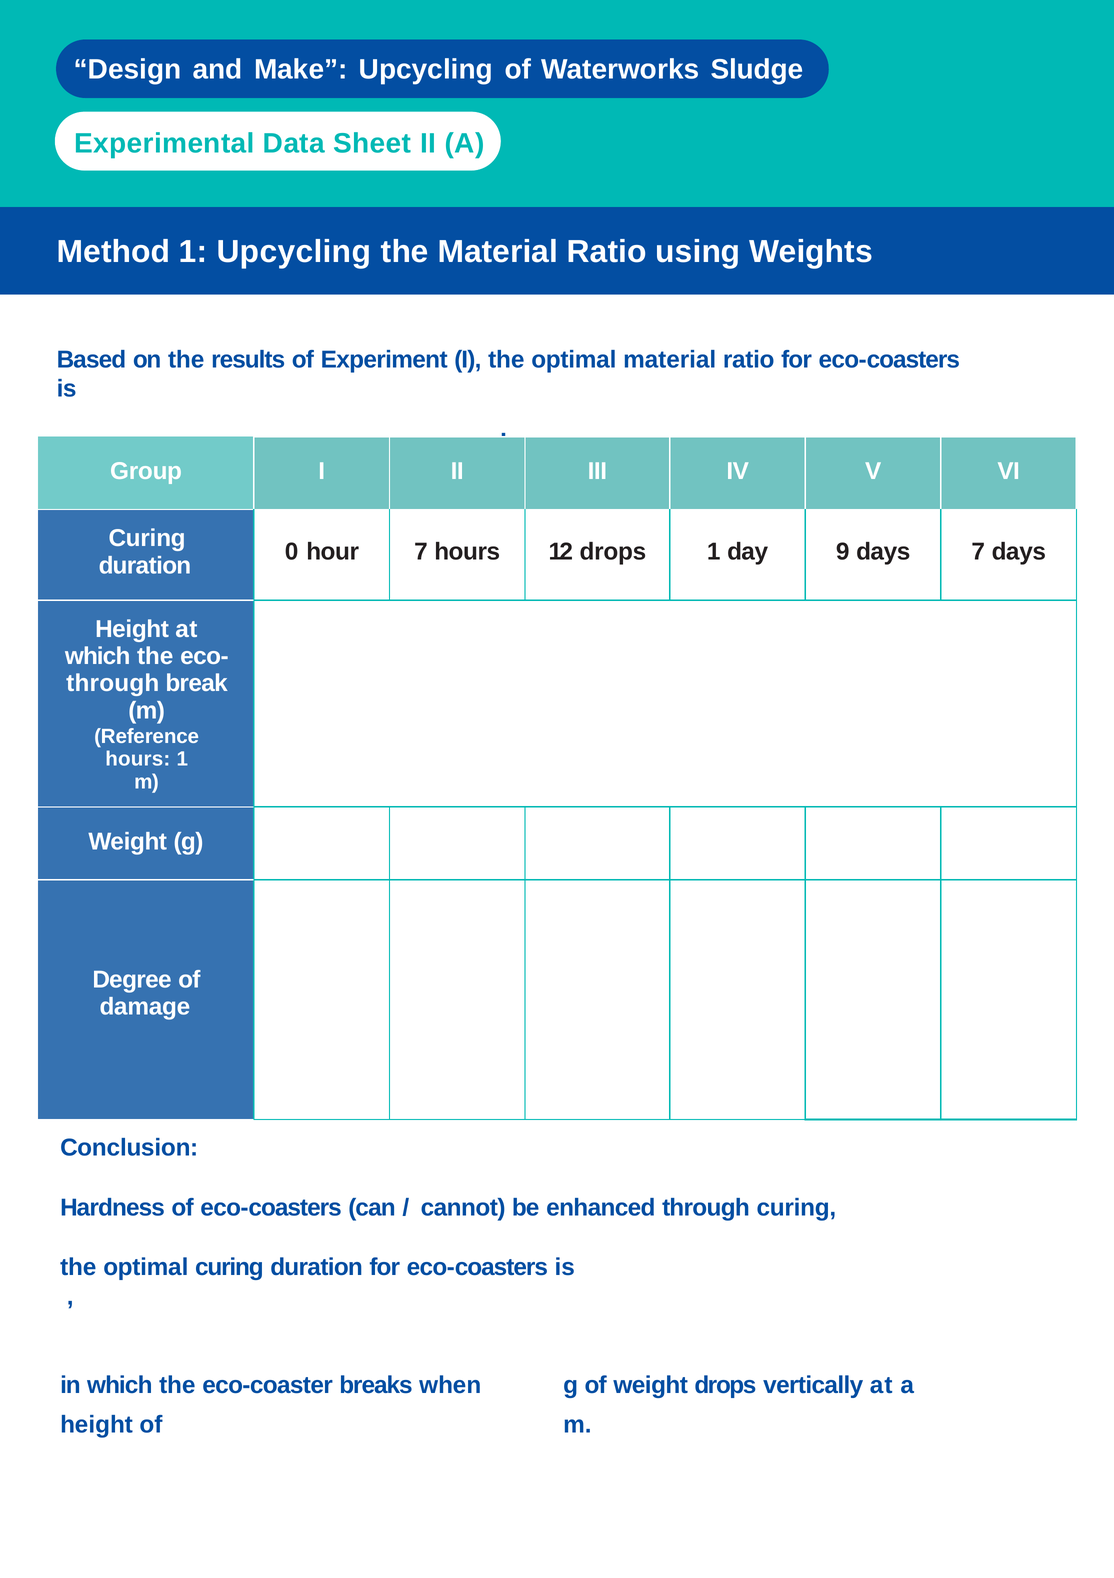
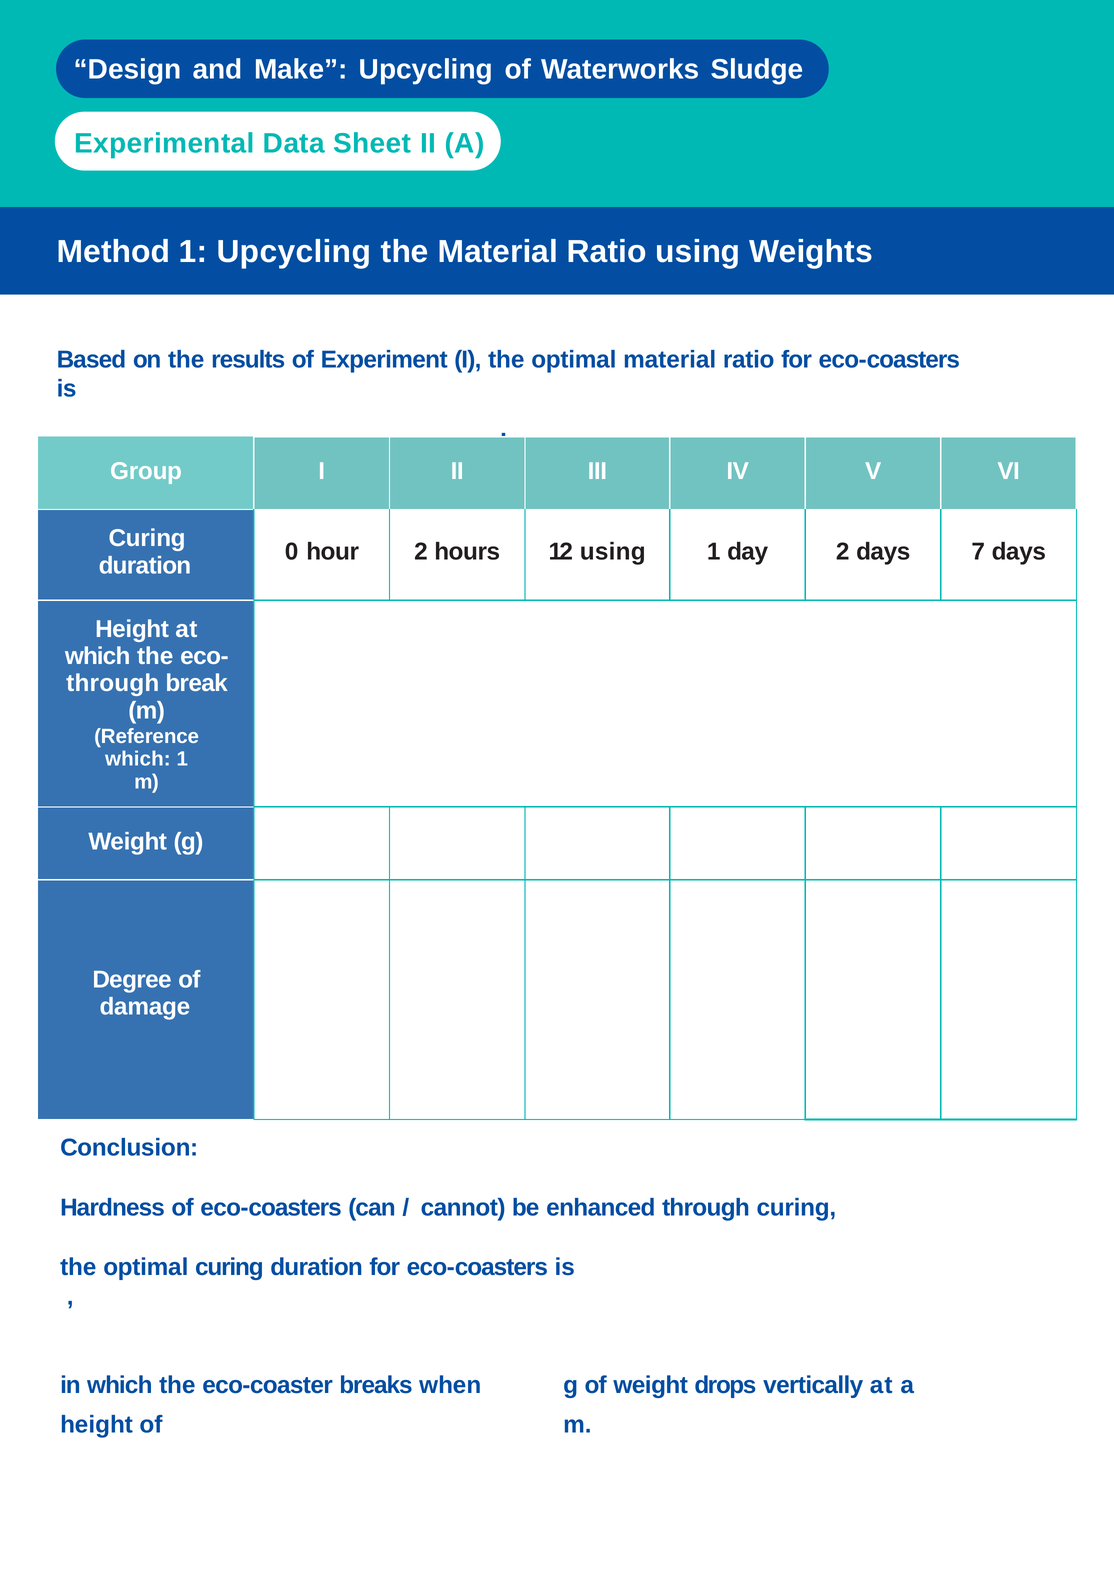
hour 7: 7 -> 2
12 drops: drops -> using
day 9: 9 -> 2
hours at (138, 759): hours -> which
